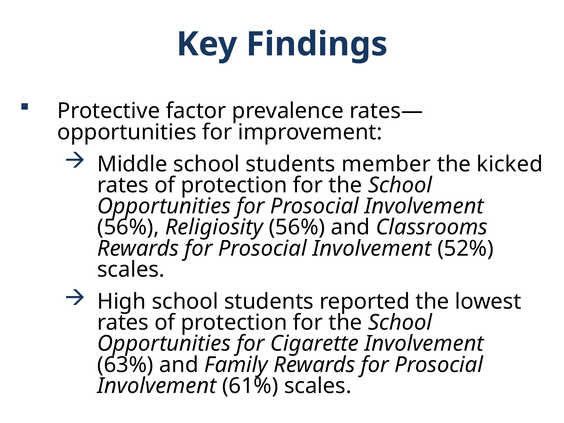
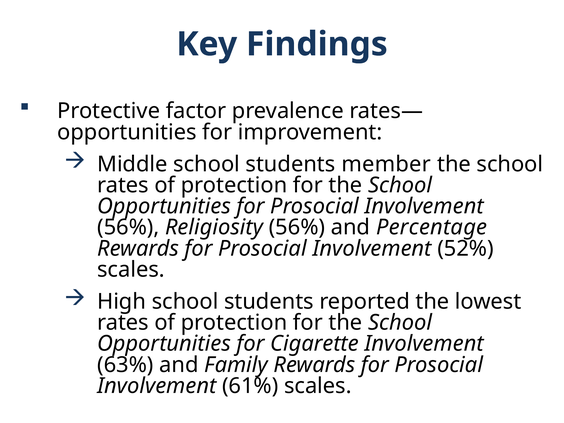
kicked at (510, 164): kicked -> school
Classrooms: Classrooms -> Percentage
